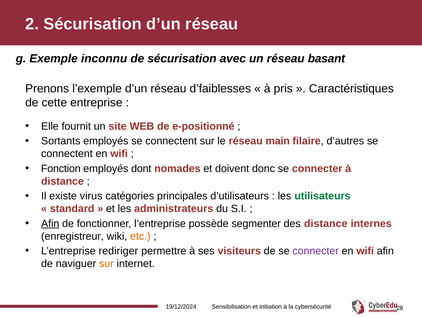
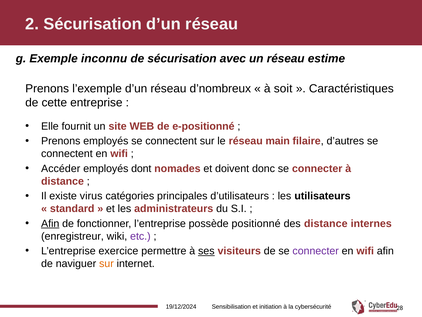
basant: basant -> estime
d’faiblesses: d’faiblesses -> d’nombreux
pris: pris -> soit
Sortants at (61, 141): Sortants -> Prenons
Fonction: Fonction -> Accéder
utilisateurs colour: green -> black
segmenter: segmenter -> positionné
etc colour: orange -> purple
rediriger: rediriger -> exercice
ses underline: none -> present
